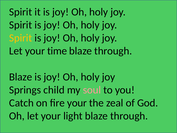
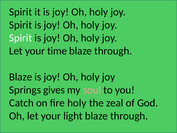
Spirit at (21, 38) colour: yellow -> white
child: child -> gives
fire your: your -> holy
